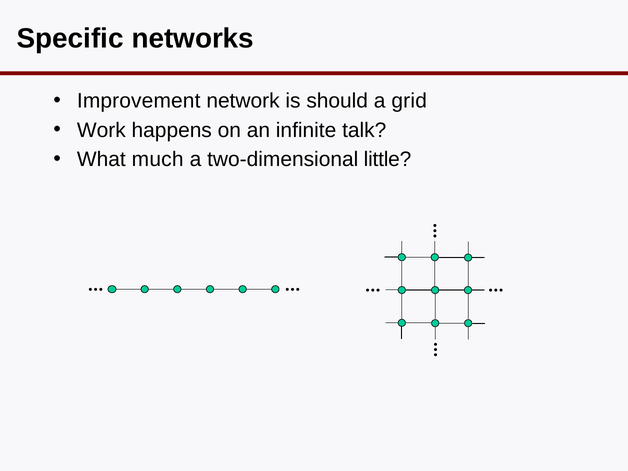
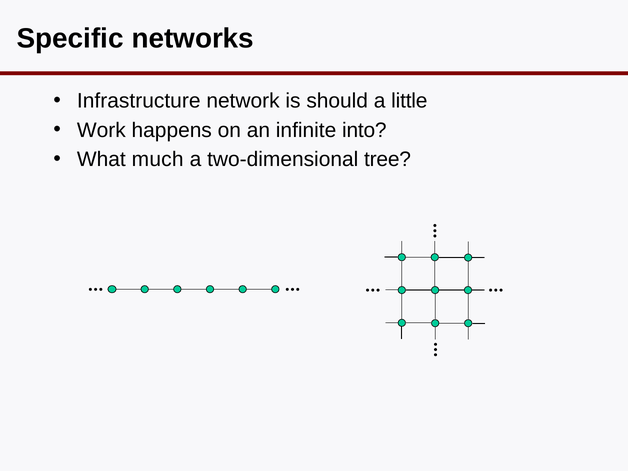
Improvement: Improvement -> Infrastructure
grid: grid -> little
talk: talk -> into
little: little -> tree
